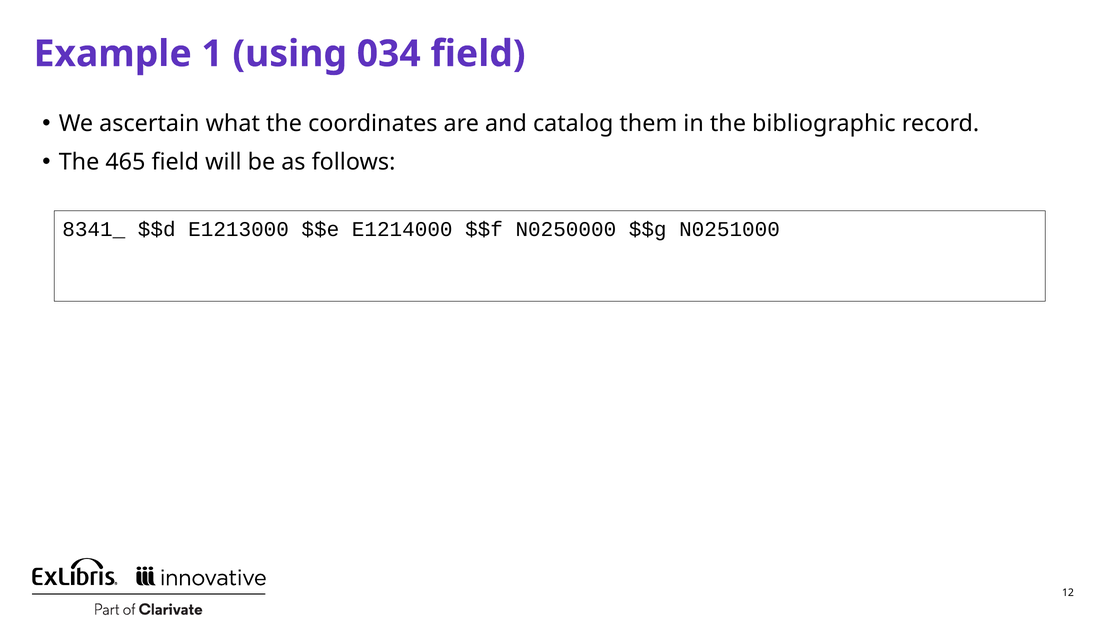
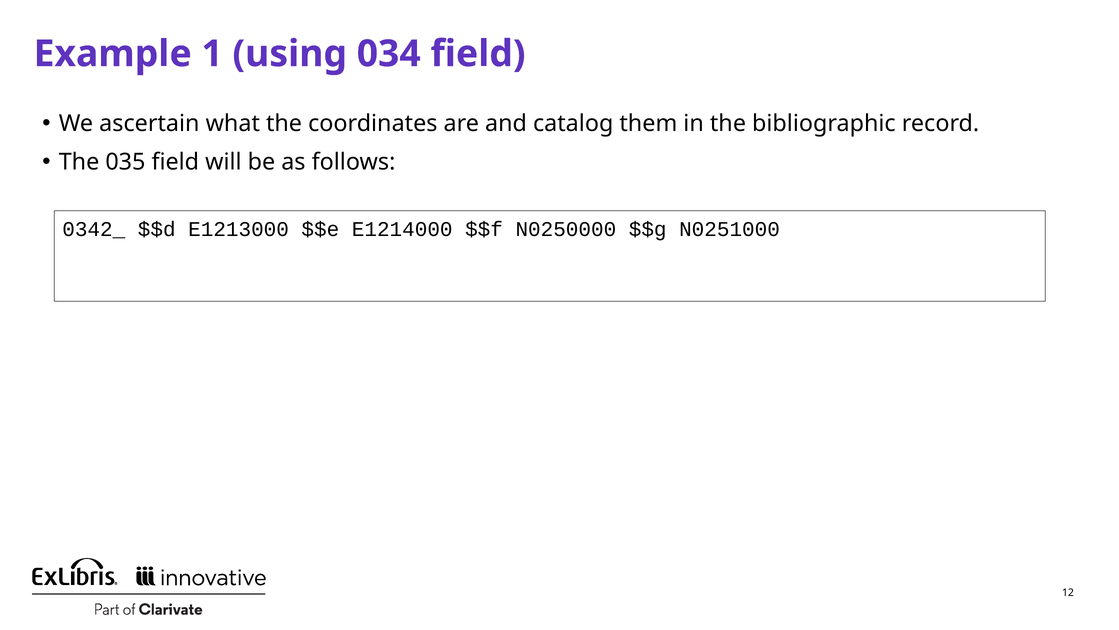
465: 465 -> 035
8341_: 8341_ -> 0342_
